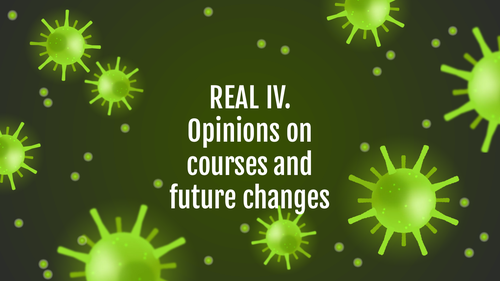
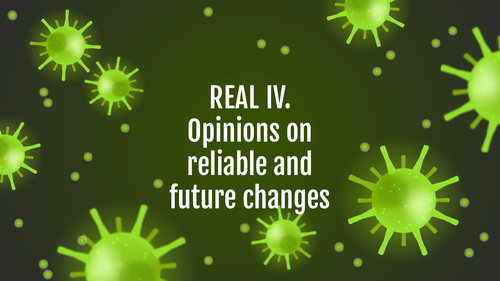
courses: courses -> reliable
